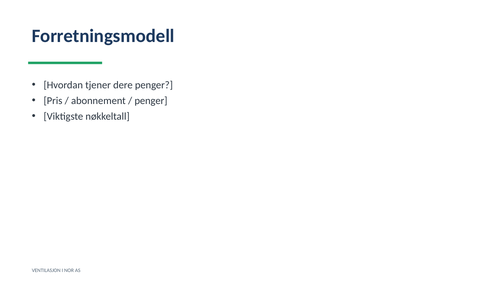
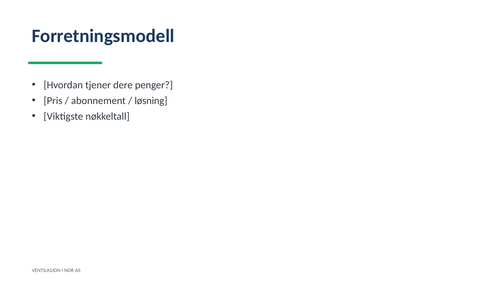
penger at (151, 101): penger -> løsning
